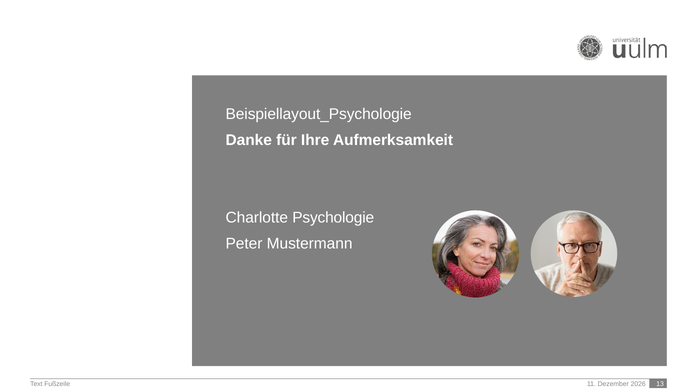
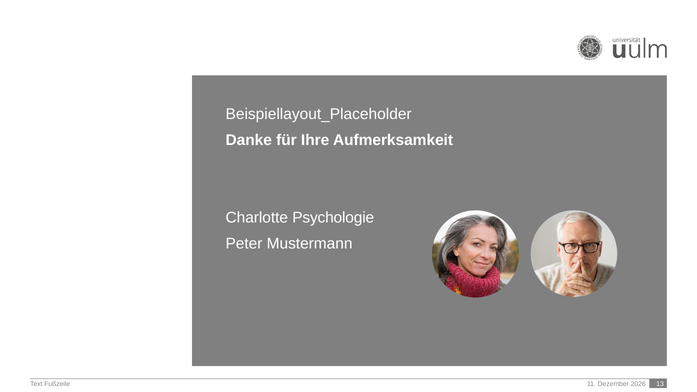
Beispiellayout_Psychologie: Beispiellayout_Psychologie -> Beispiellayout_Placeholder
